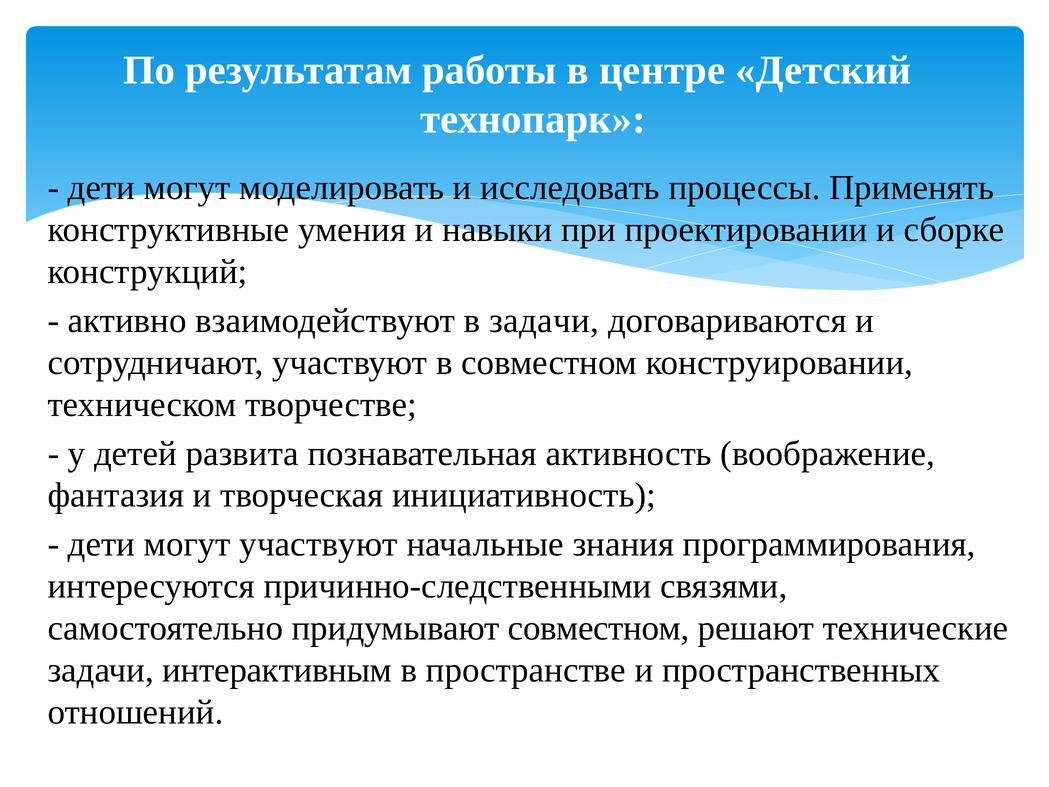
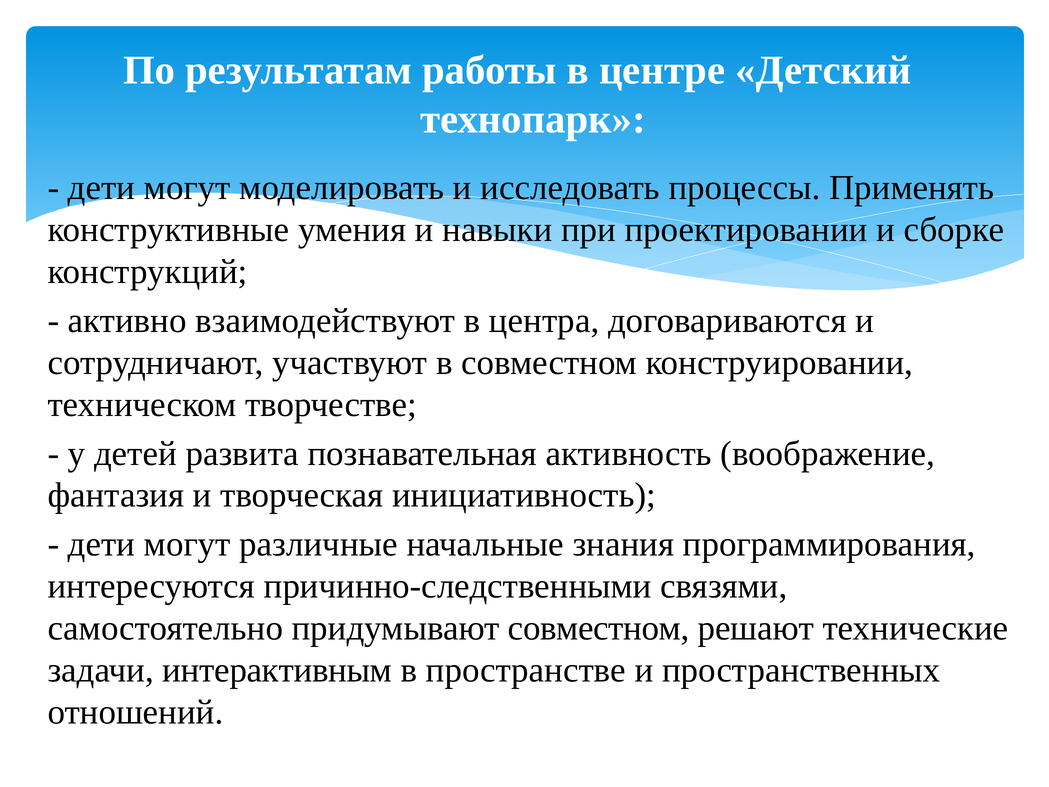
в задачи: задачи -> центра
могут участвуют: участвуют -> различные
